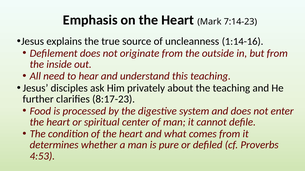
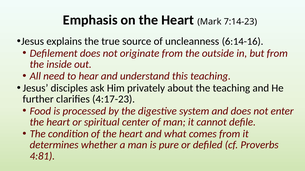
1:14-16: 1:14-16 -> 6:14-16
8:17-23: 8:17-23 -> 4:17-23
4:53: 4:53 -> 4:81
